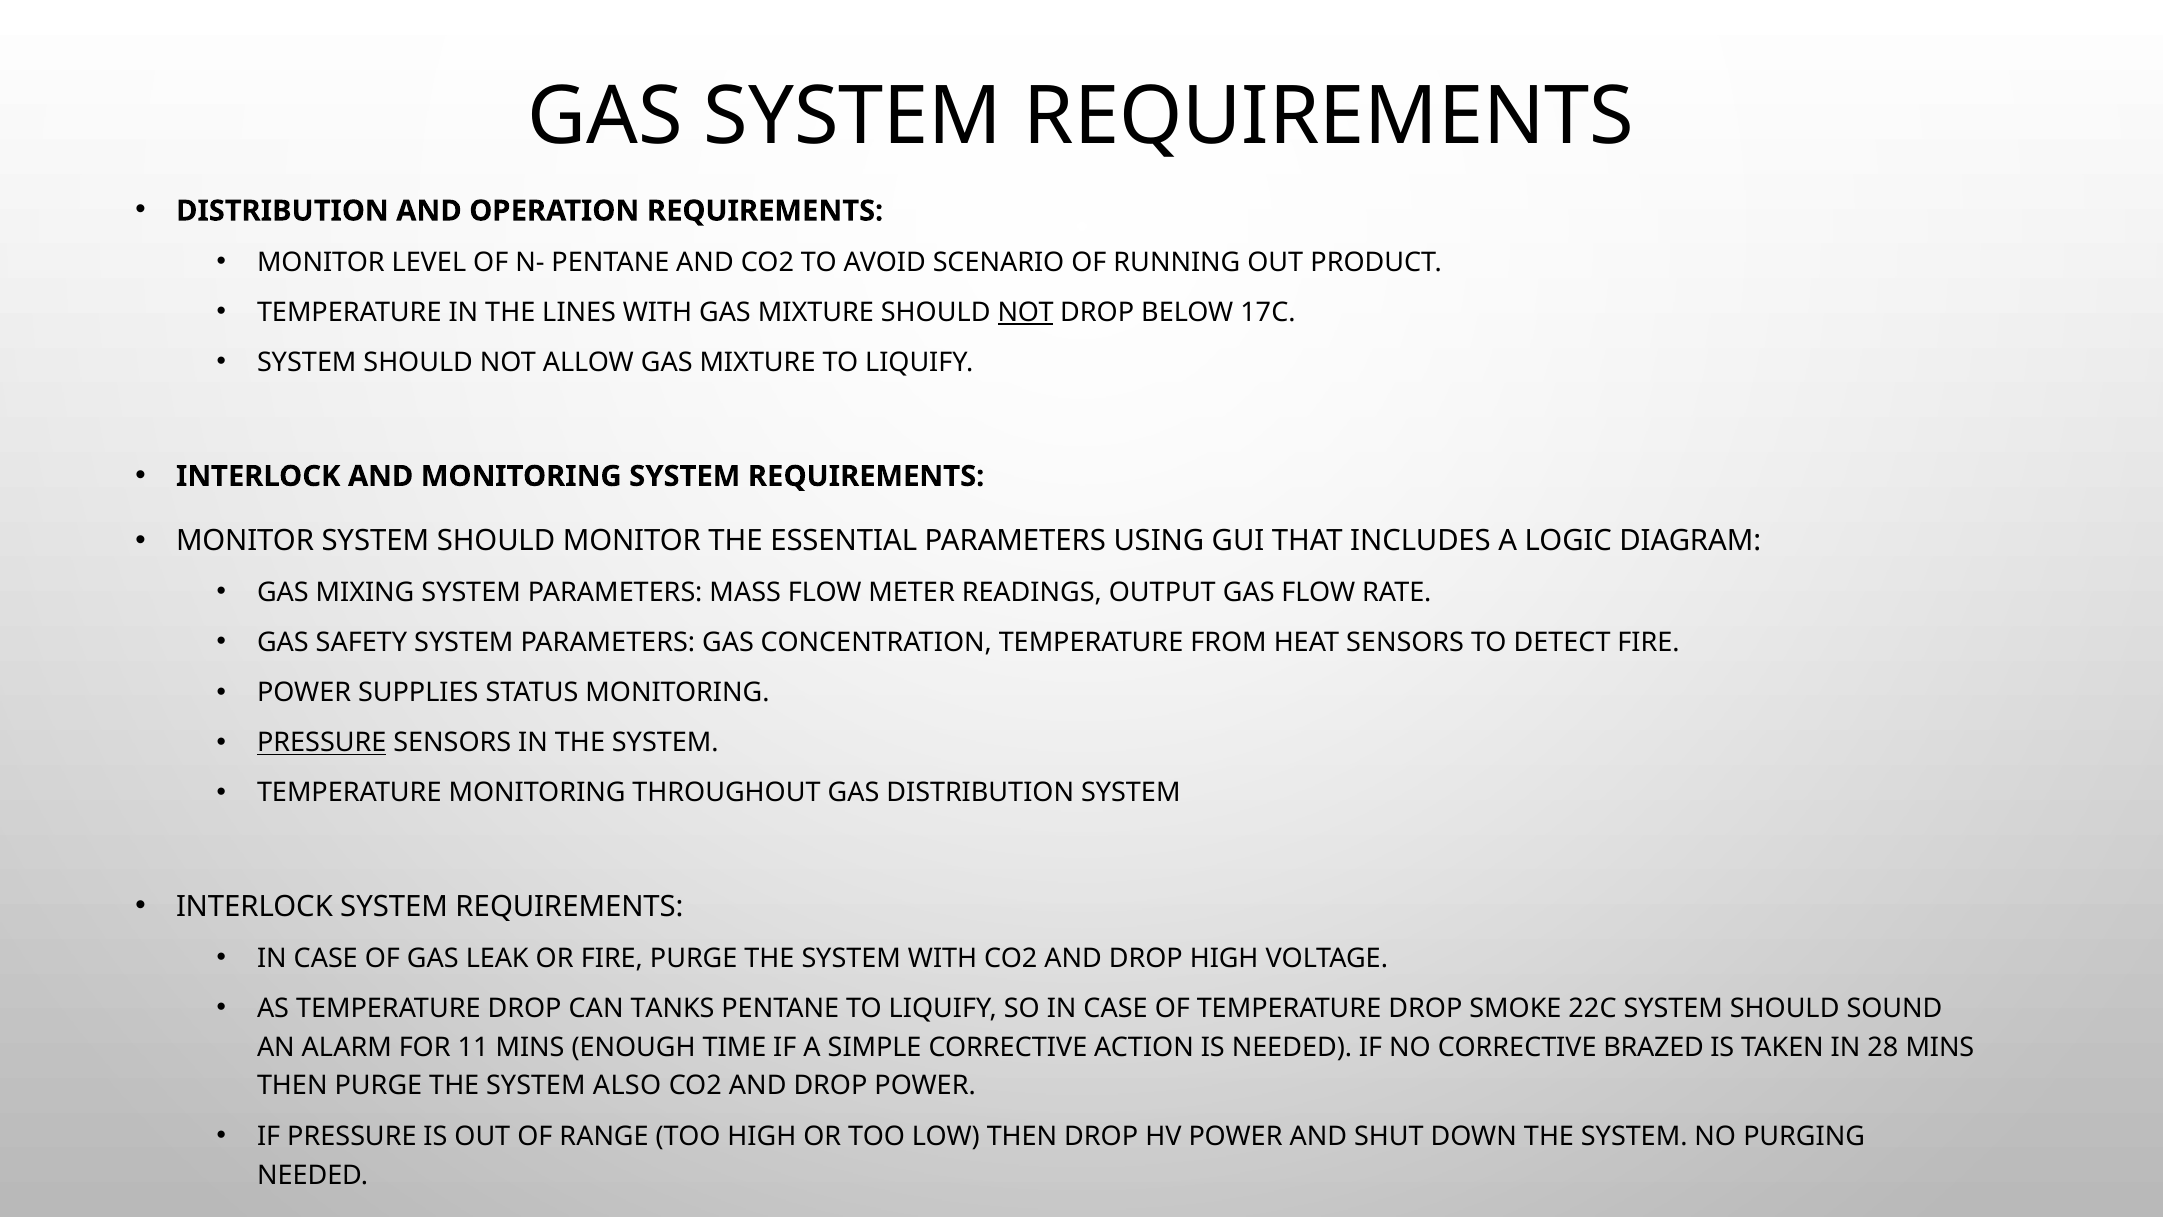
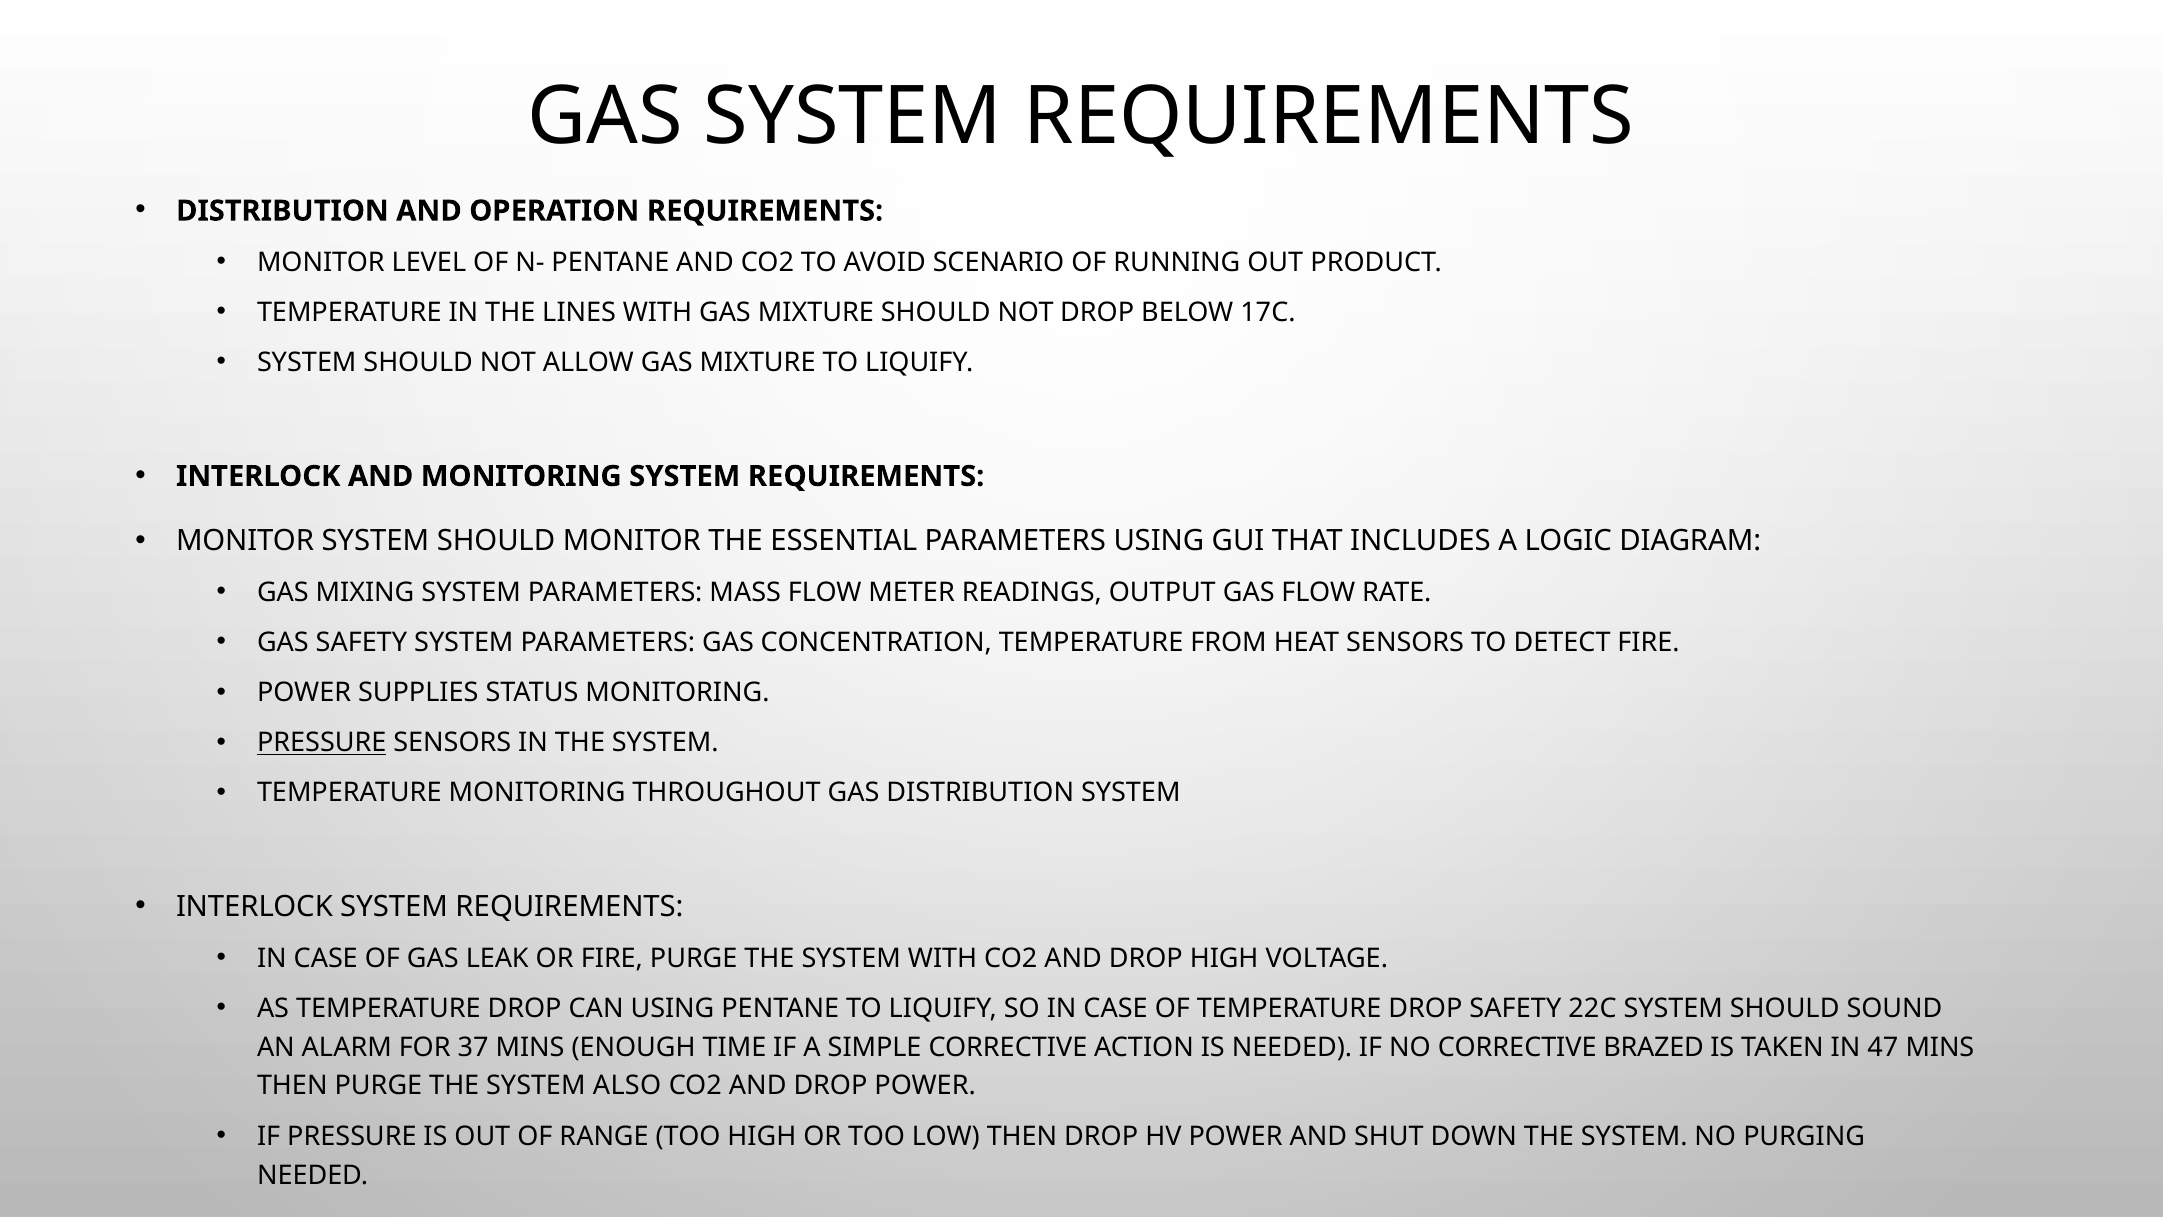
NOT at (1026, 312) underline: present -> none
CAN TANKS: TANKS -> USING
DROP SMOKE: SMOKE -> SAFETY
11: 11 -> 37
28: 28 -> 47
